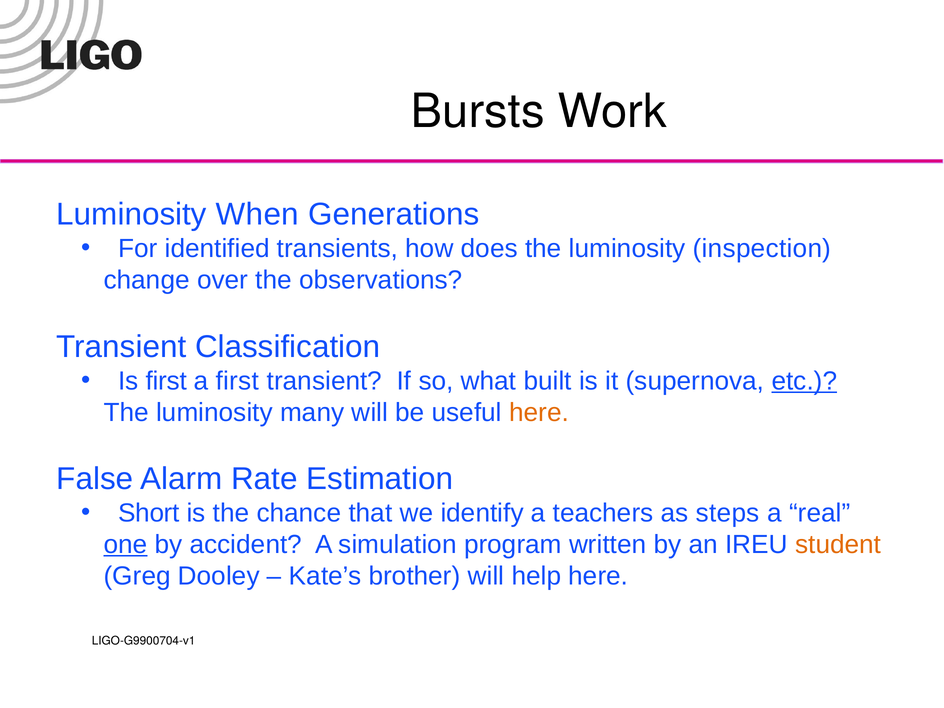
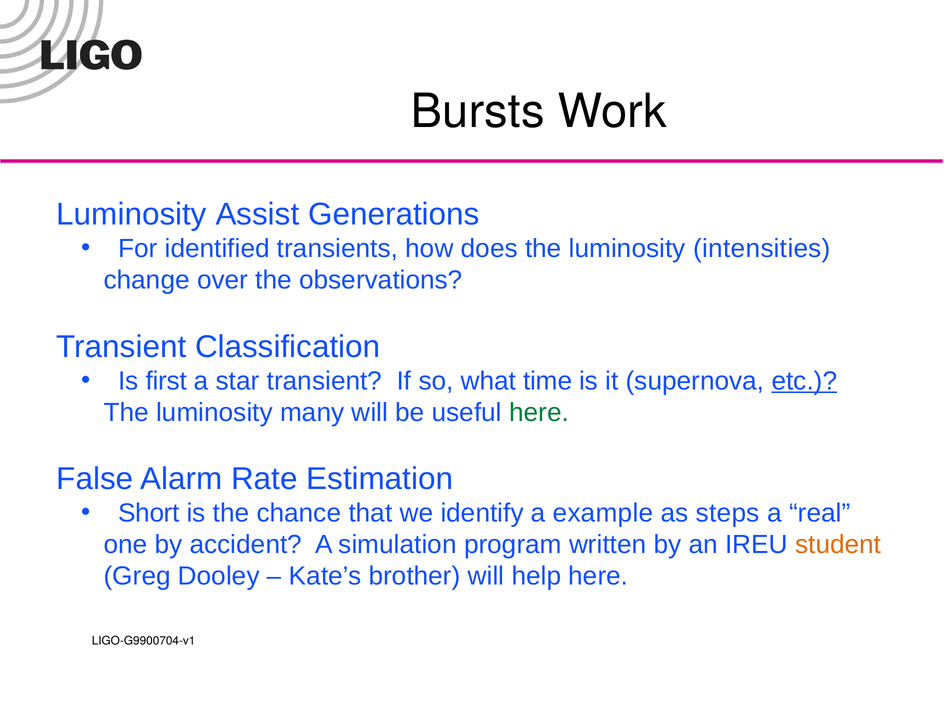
When: When -> Assist
inspection: inspection -> intensities
a first: first -> star
built: built -> time
here at (539, 412) colour: orange -> green
teachers: teachers -> example
one underline: present -> none
